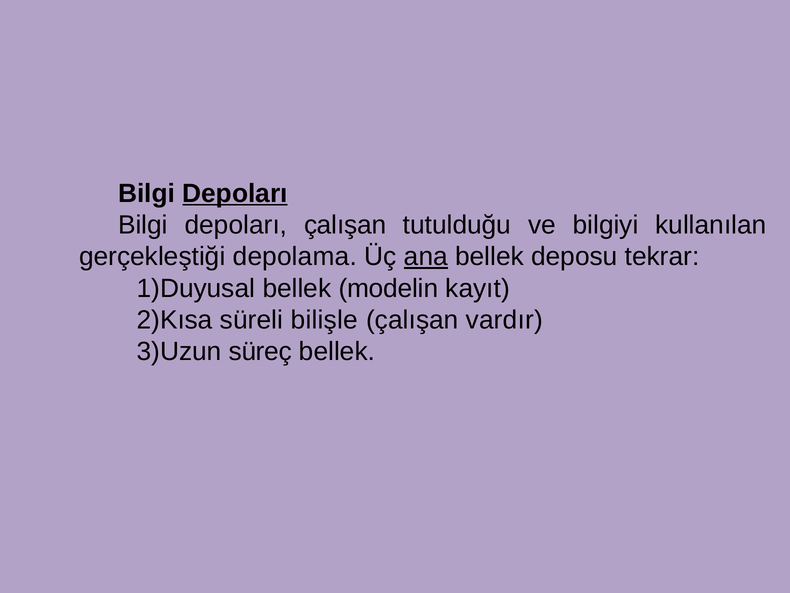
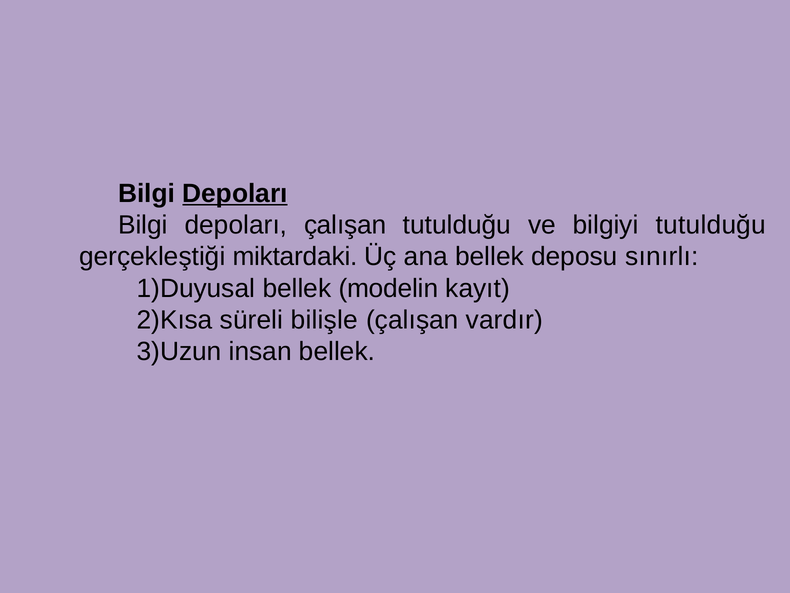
bilgiyi kullanılan: kullanılan -> tutulduğu
depolama: depolama -> miktardaki
ana underline: present -> none
tekrar: tekrar -> sınırlı
süreç: süreç -> insan
